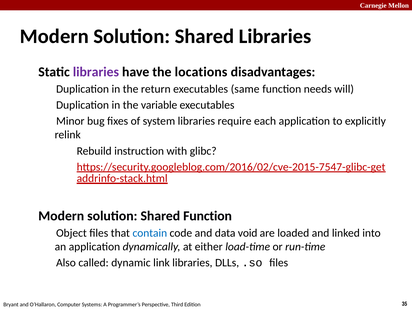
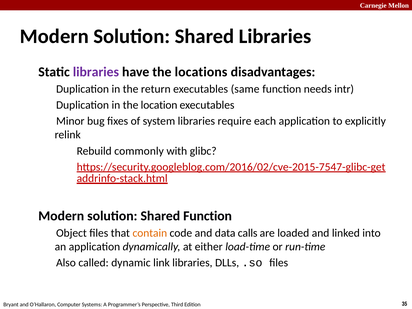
will: will -> intr
variable: variable -> location
instruction: instruction -> commonly
contain colour: blue -> orange
void: void -> calls
